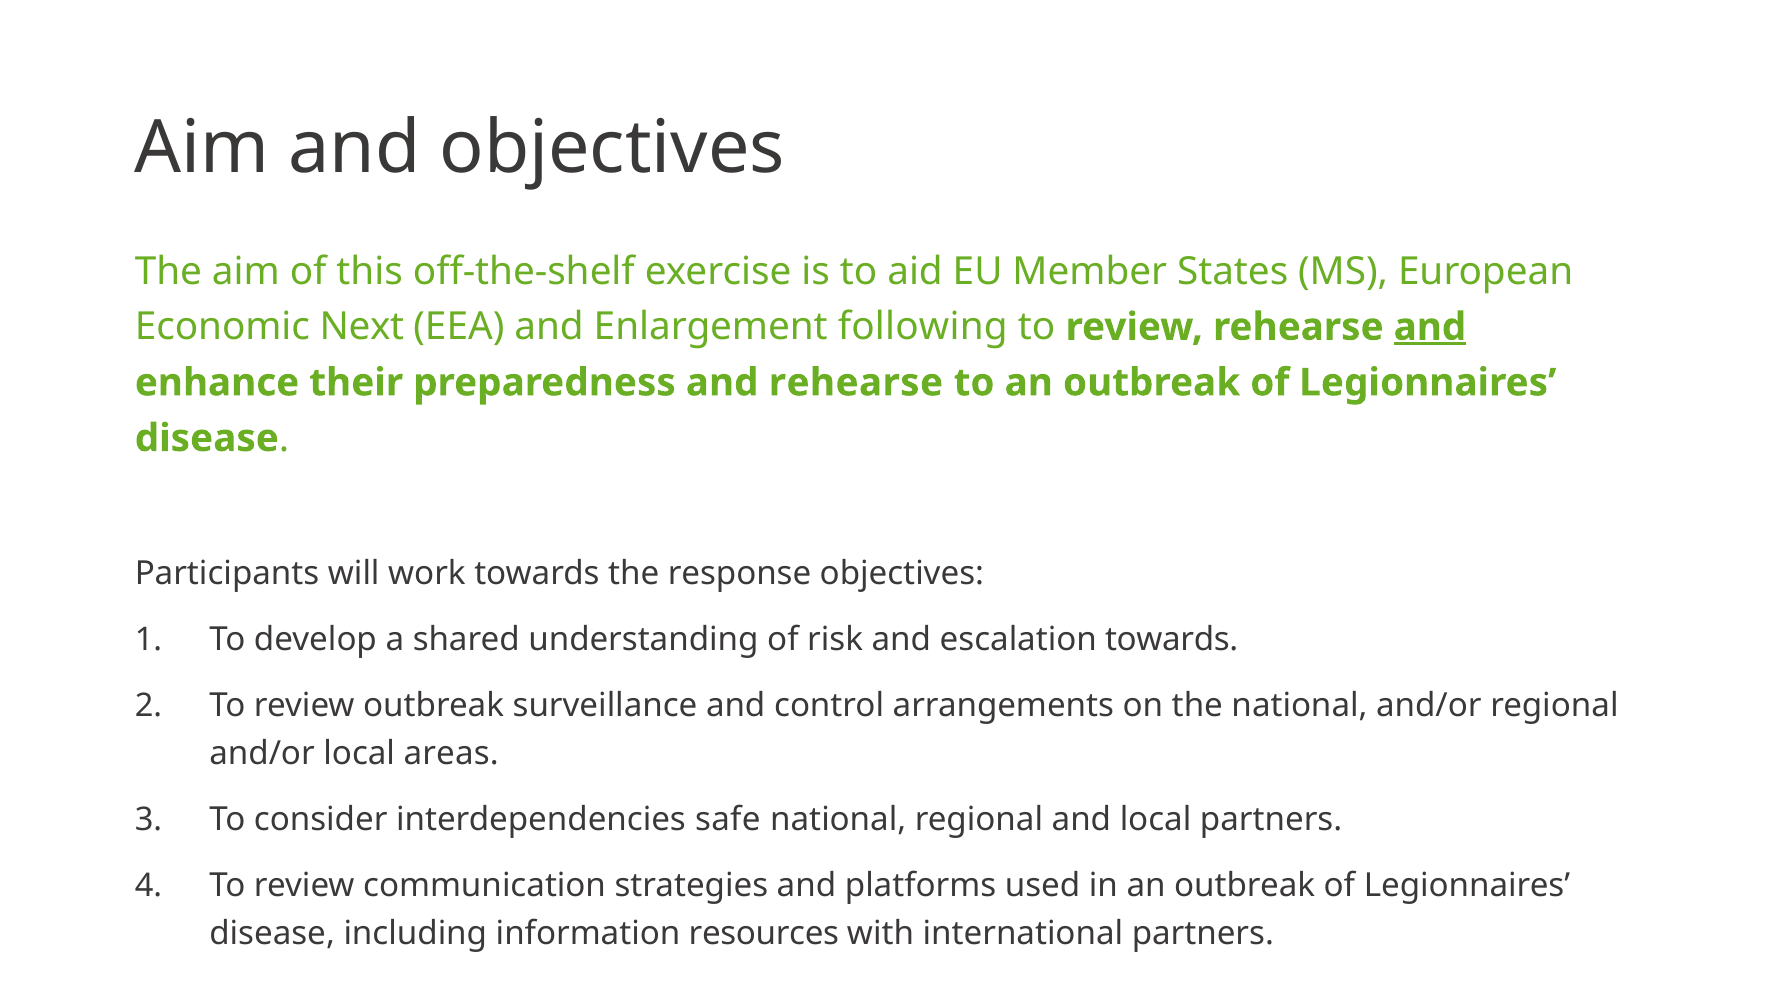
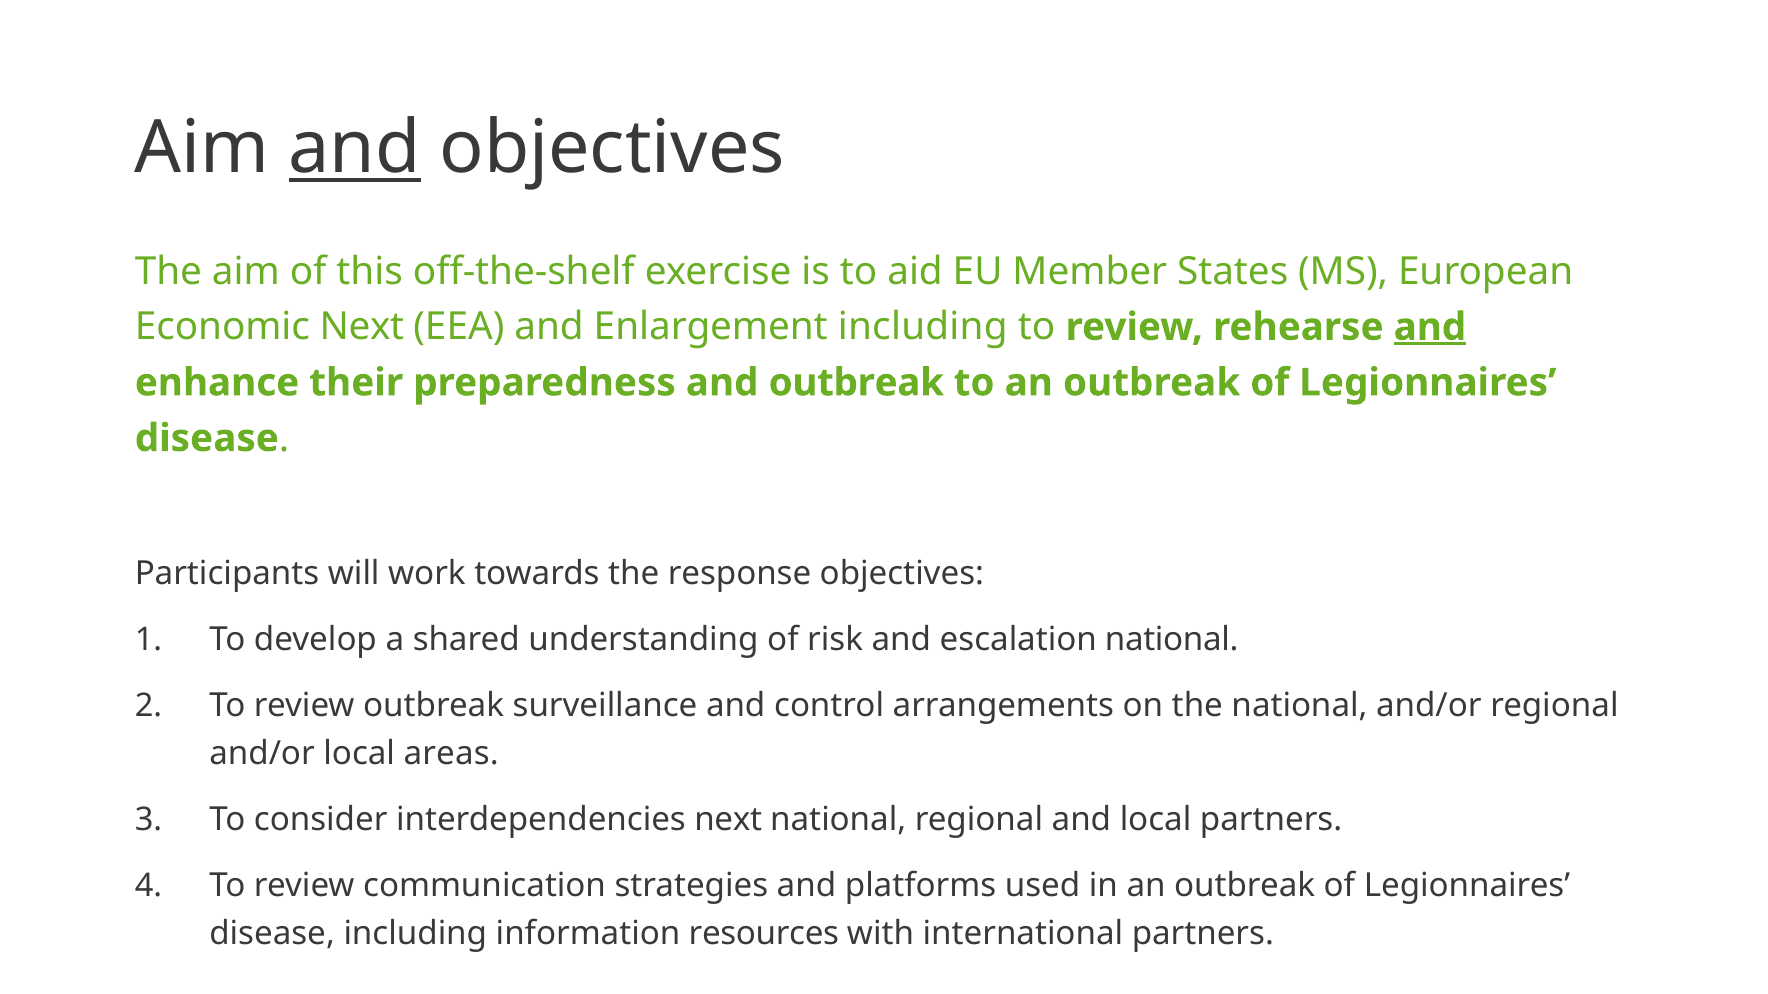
and at (355, 149) underline: none -> present
Enlargement following: following -> including
and rehearse: rehearse -> outbreak
escalation towards: towards -> national
interdependencies safe: safe -> next
